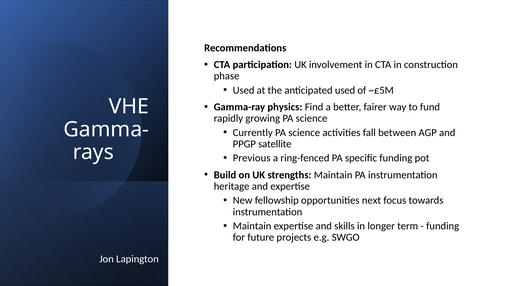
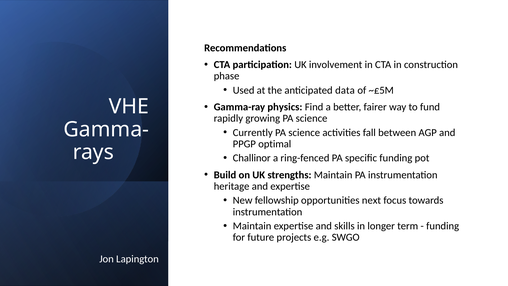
anticipated used: used -> data
satellite: satellite -> optimal
Previous: Previous -> Challinor
